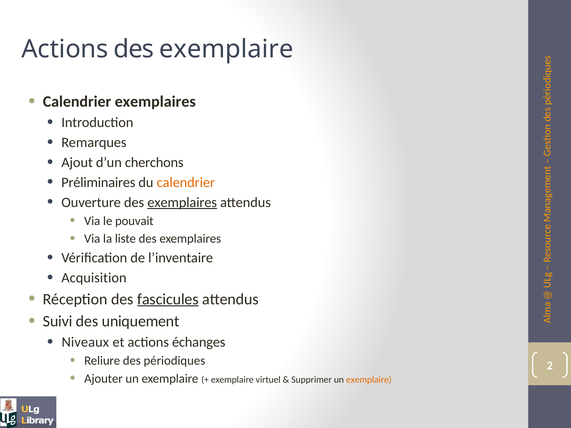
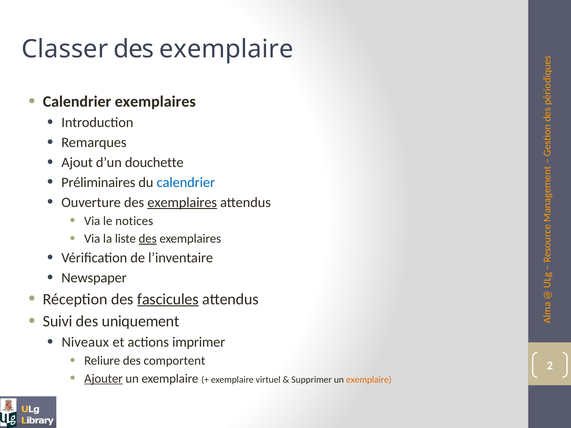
Actions at (65, 49): Actions -> Classer
cherchons: cherchons -> douchette
calendrier at (186, 182) colour: orange -> blue
pouvait: pouvait -> notices
des at (148, 239) underline: none -> present
Acquisition: Acquisition -> Newspaper
échanges: échanges -> imprimer
périodiques: périodiques -> comportent
Ajouter underline: none -> present
